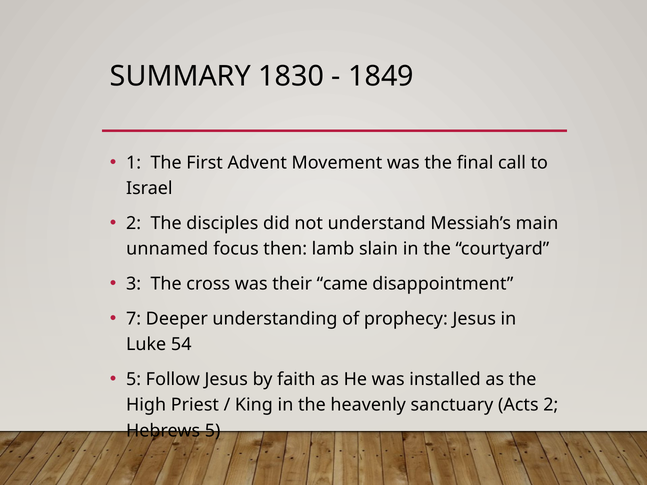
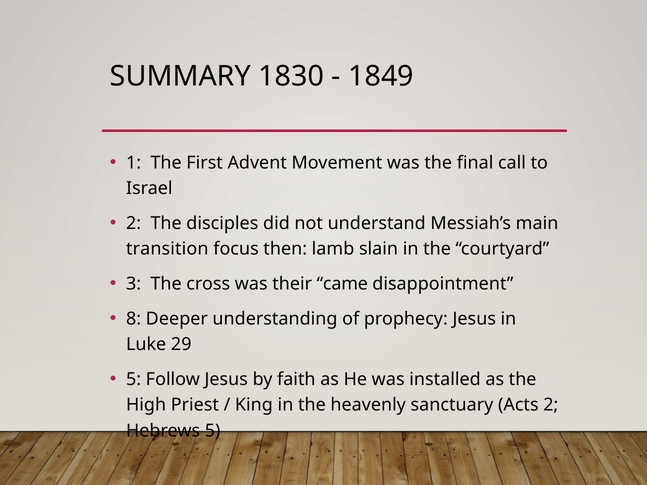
unnamed: unnamed -> transition
7: 7 -> 8
54: 54 -> 29
